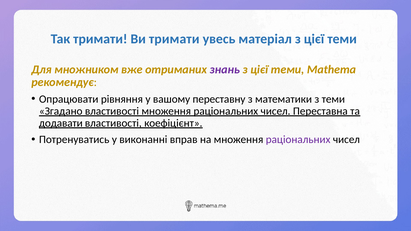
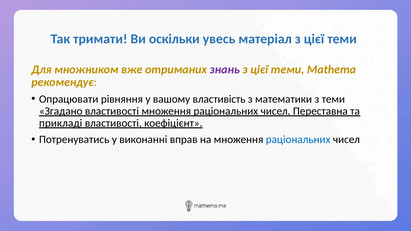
Ви тримати: тримати -> оскільки
переставну: переставну -> властивість
додавати: додавати -> прикладі
раціональних at (298, 140) colour: purple -> blue
